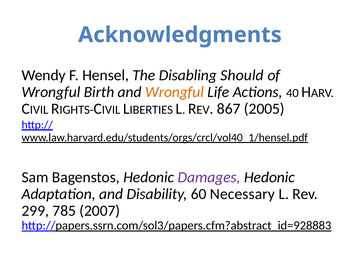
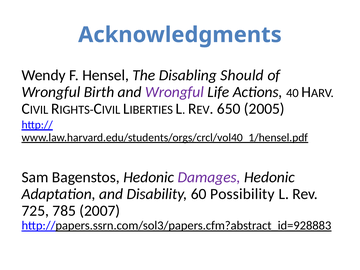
Wrongful at (174, 92) colour: orange -> purple
867: 867 -> 650
Necessary: Necessary -> Possibility
299: 299 -> 725
